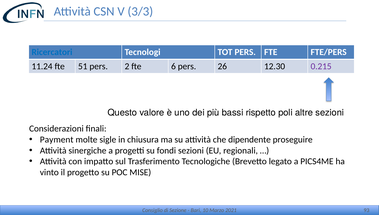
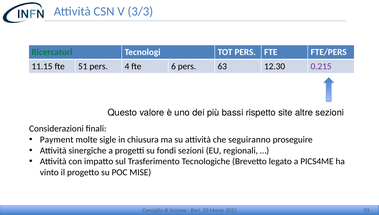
Ricercatori colour: blue -> green
11.24: 11.24 -> 11.15
2: 2 -> 4
26: 26 -> 63
poli: poli -> site
dipendente: dipendente -> seguiranno
